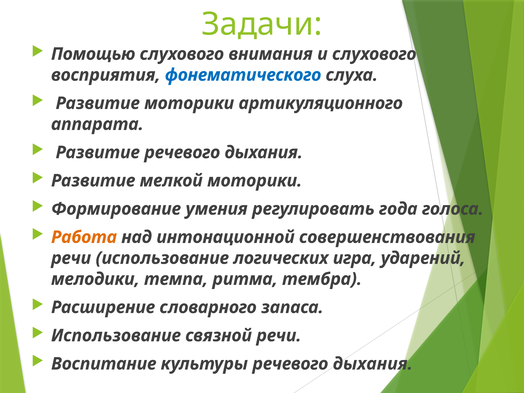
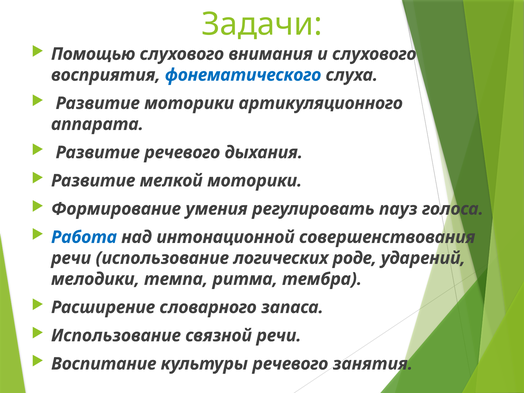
года: года -> пауз
Работа colour: orange -> blue
игра: игра -> роде
культуры речевого дыхания: дыхания -> занятия
